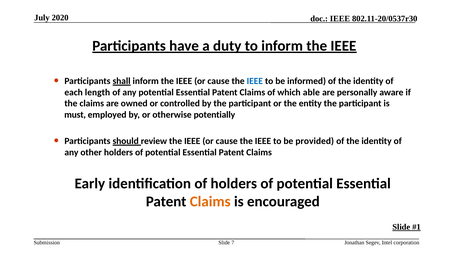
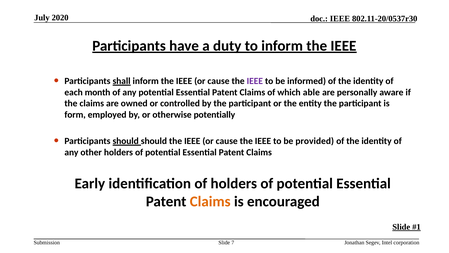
IEEE at (255, 81) colour: blue -> purple
length: length -> month
must: must -> form
should review: review -> should
